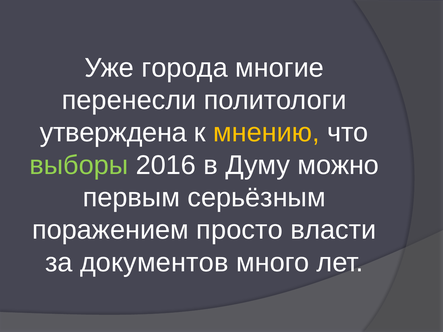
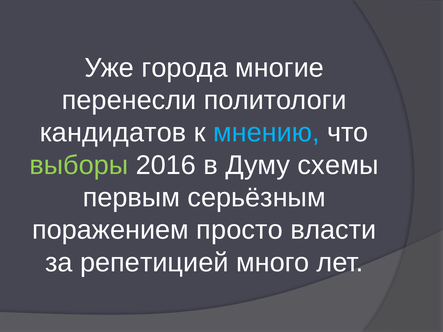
утверждена: утверждена -> кандидатов
мнению colour: yellow -> light blue
можно: можно -> схемы
документов: документов -> репетицией
